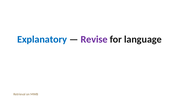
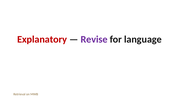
Explanatory colour: blue -> red
